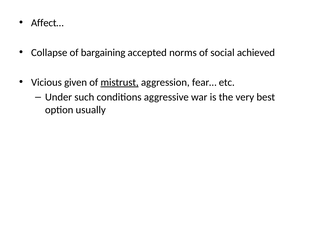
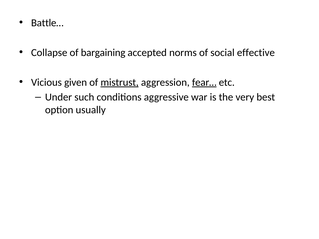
Affect…: Affect… -> Battle…
achieved: achieved -> effective
fear… underline: none -> present
